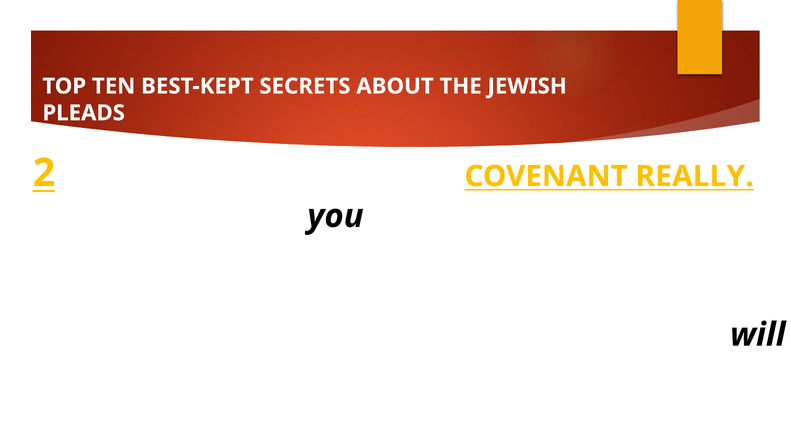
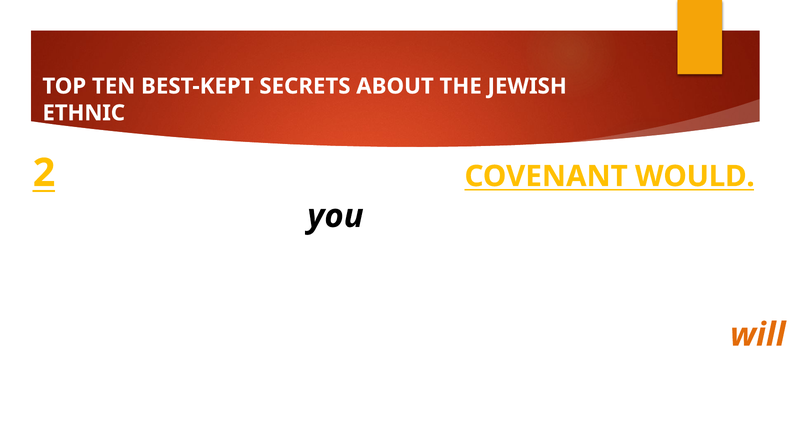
PLEADS: PLEADS -> ETHNIC
REALLY: REALLY -> WOULD
will at (758, 335) colour: black -> orange
